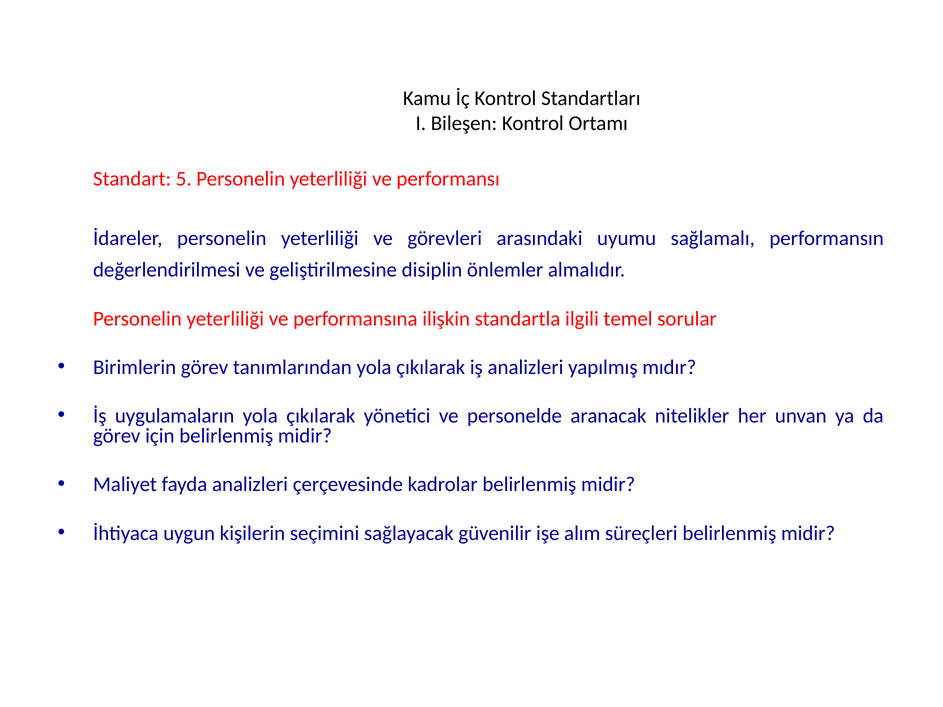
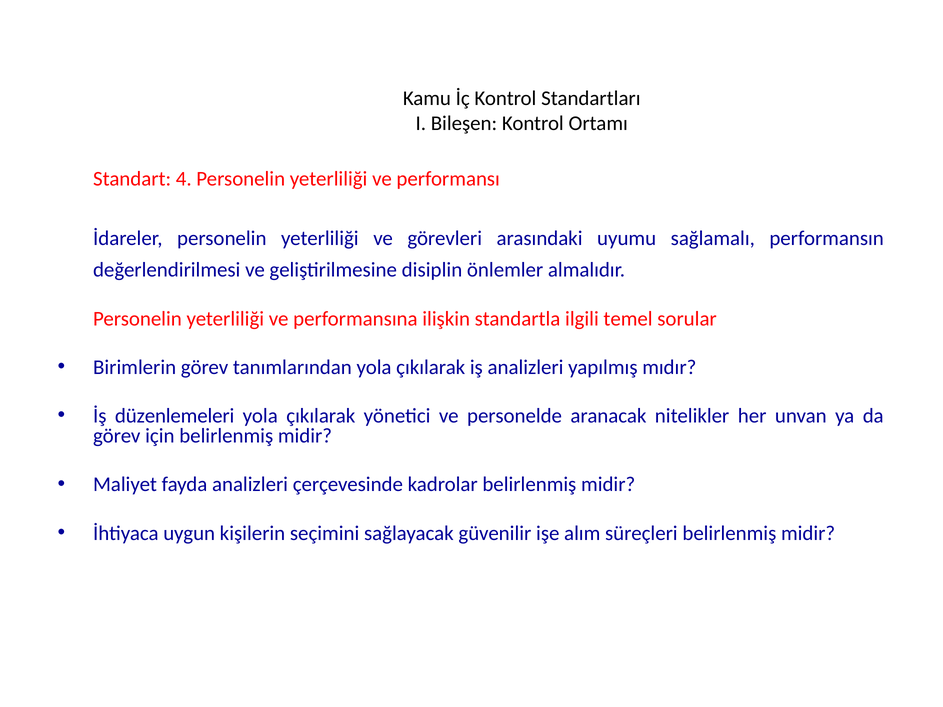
5: 5 -> 4
uygulamaların: uygulamaların -> düzenlemeleri
